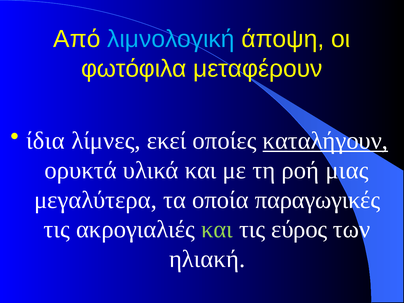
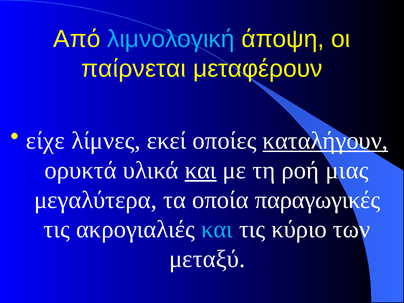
φωτόφιλα: φωτόφιλα -> παίρνεται
ίδια: ίδια -> είχε
και at (201, 170) underline: none -> present
και at (217, 229) colour: light green -> light blue
εύρος: εύρος -> κύριο
ηλιακή: ηλιακή -> μεταξύ
